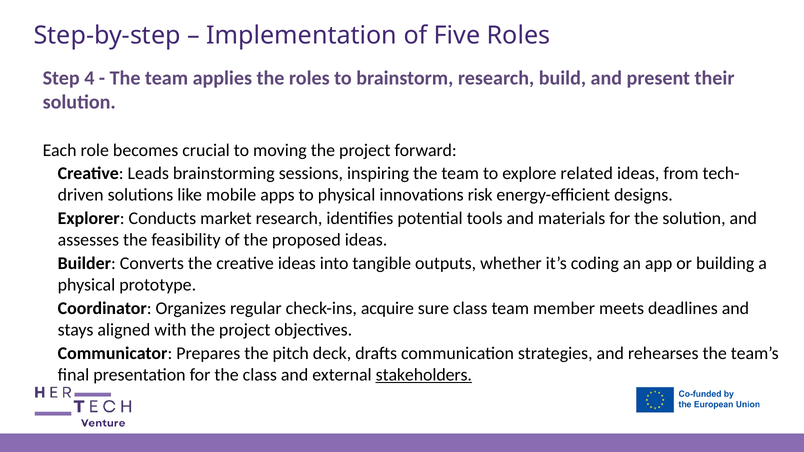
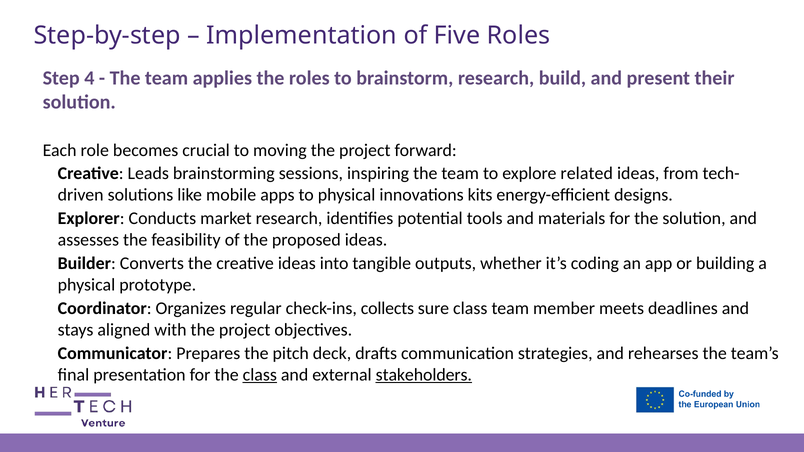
risk: risk -> kits
acquire: acquire -> collects
class at (260, 375) underline: none -> present
